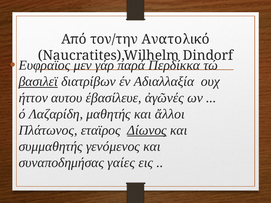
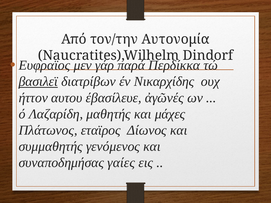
Ανατολικό: Ανατολικό -> Αυτονομία
Αδιαλλαξία: Αδιαλλαξία -> Νικαρχίδης
ἄλλοι: ἄλλοι -> μάχες
Δίωνος underline: present -> none
